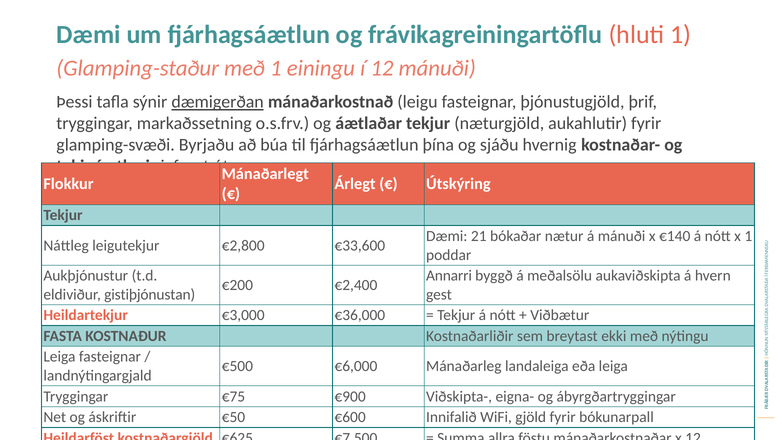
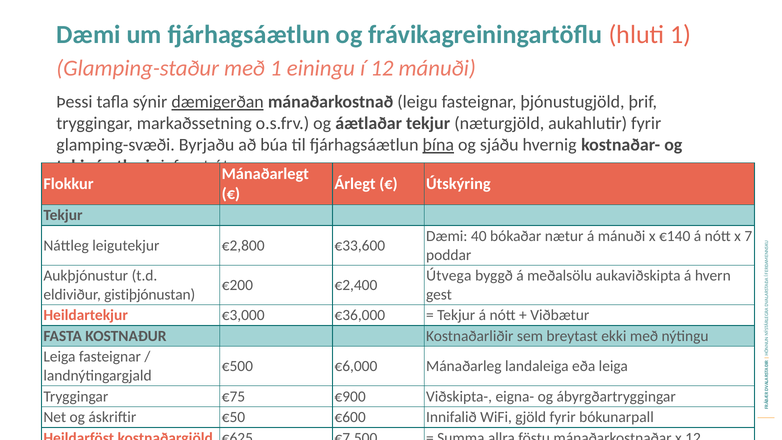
þína underline: none -> present
21: 21 -> 40
x 1: 1 -> 7
Annarri: Annarri -> Útvega
